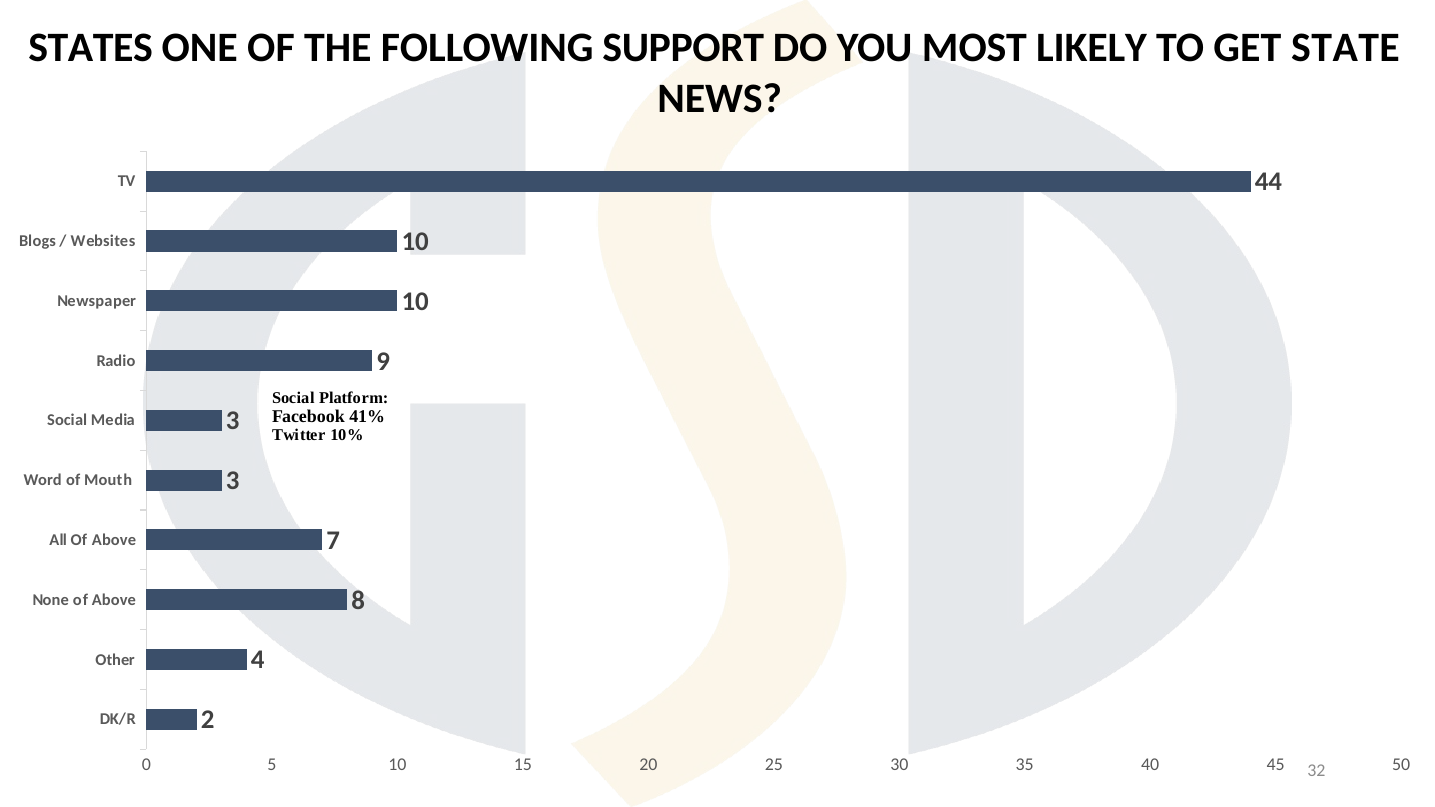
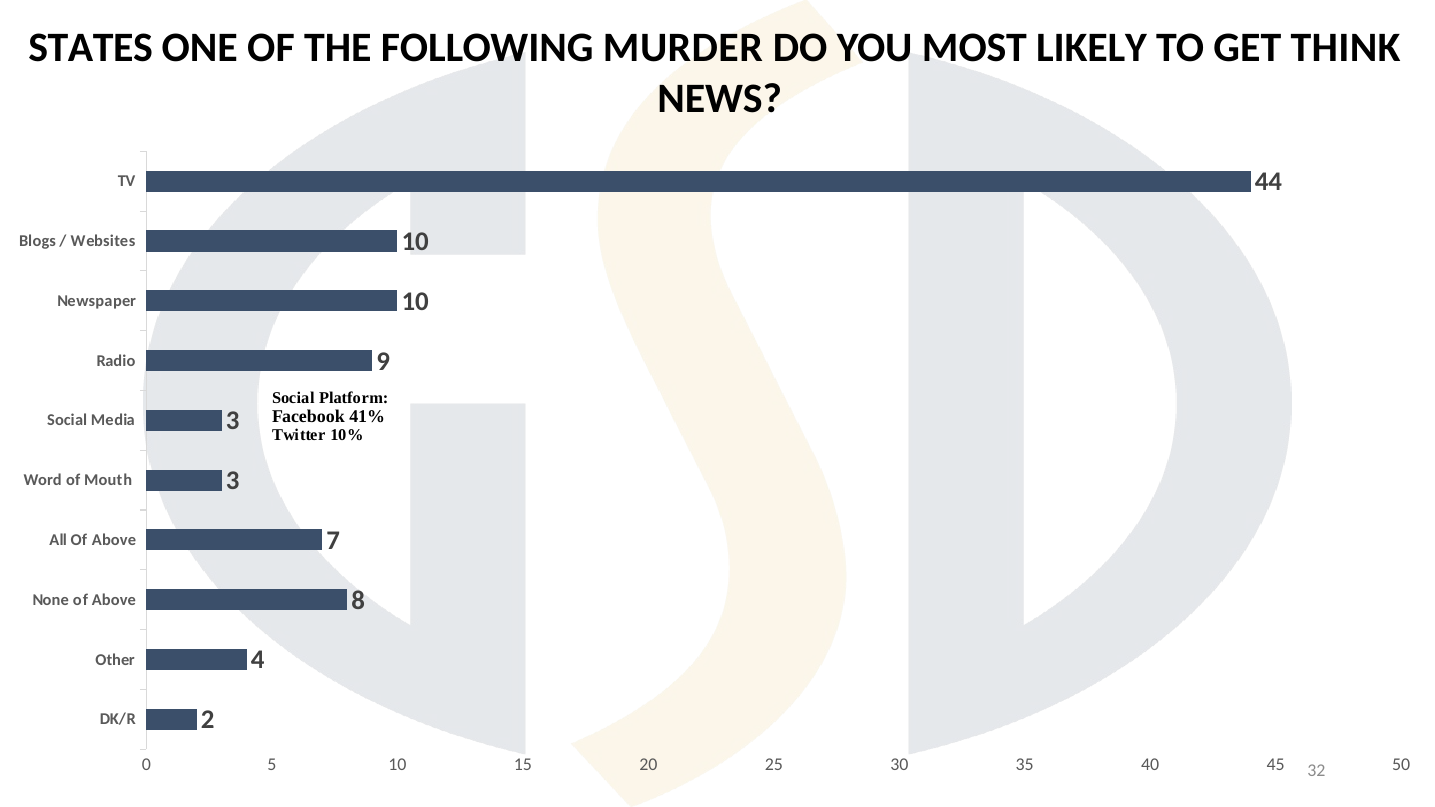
SUPPORT: SUPPORT -> MURDER
STATE: STATE -> THINK
